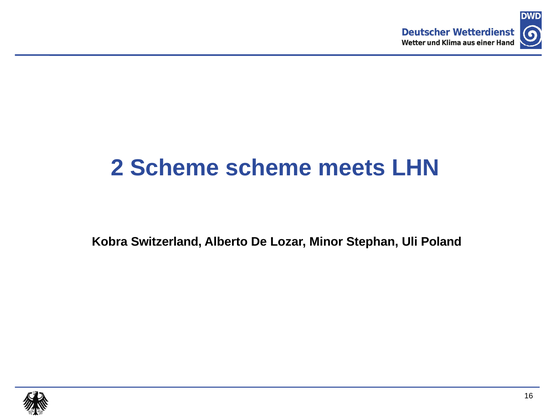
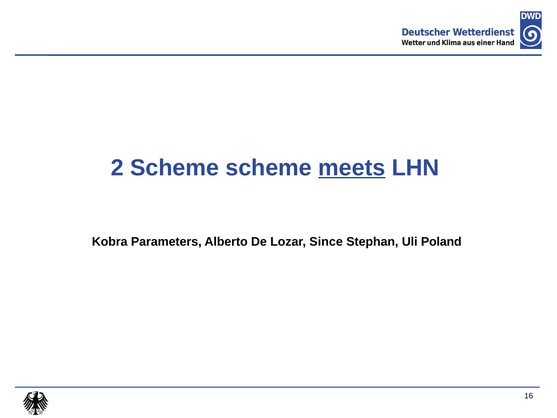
meets underline: none -> present
Switzerland: Switzerland -> Parameters
Minor: Minor -> Since
